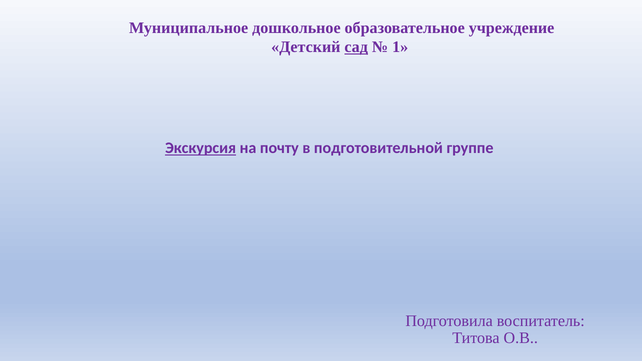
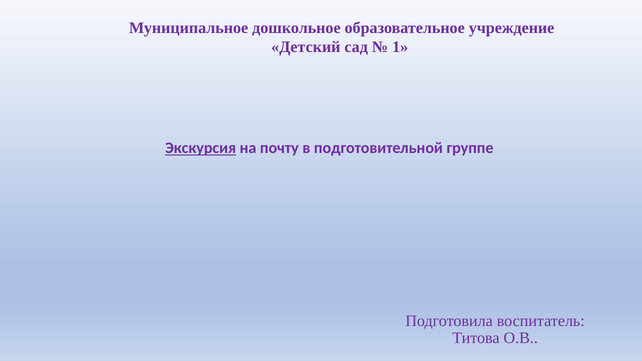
сад underline: present -> none
